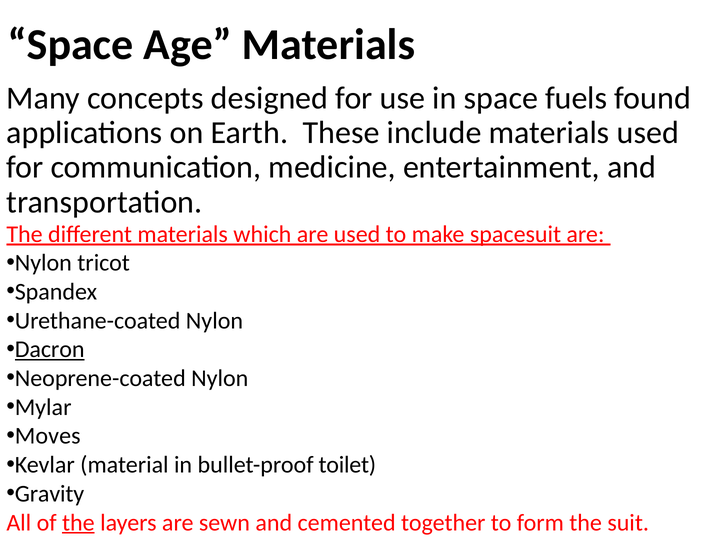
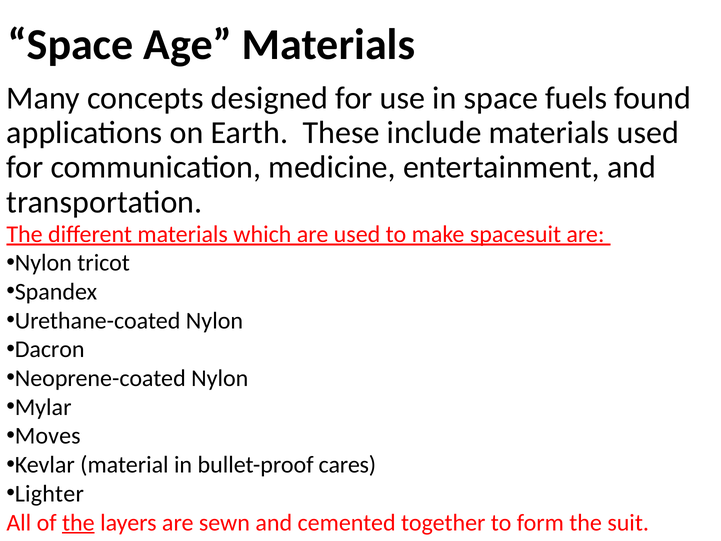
Dacron underline: present -> none
toilet: toilet -> cares
Gravity: Gravity -> Lighter
